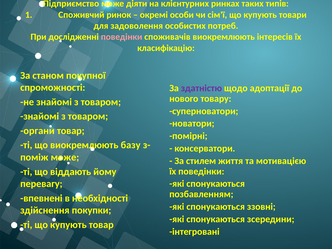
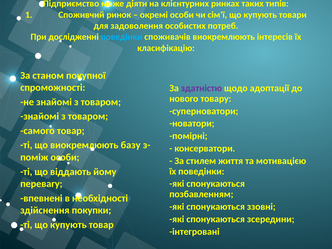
поведінки at (122, 37) colour: pink -> light blue
органи: органи -> самого
може at (65, 157): може -> особи
